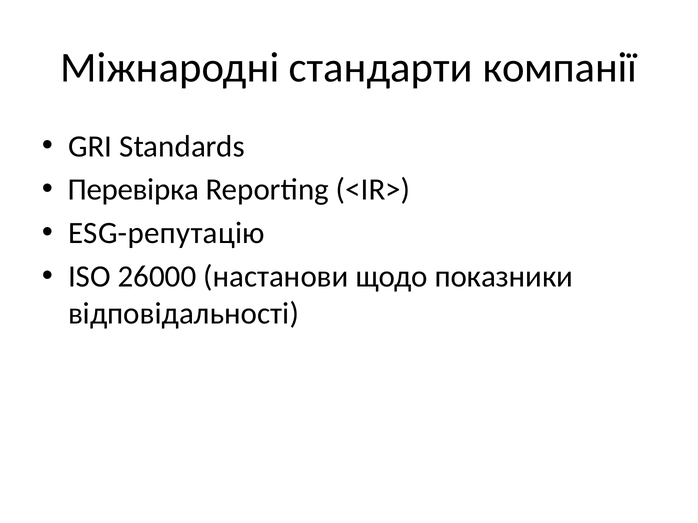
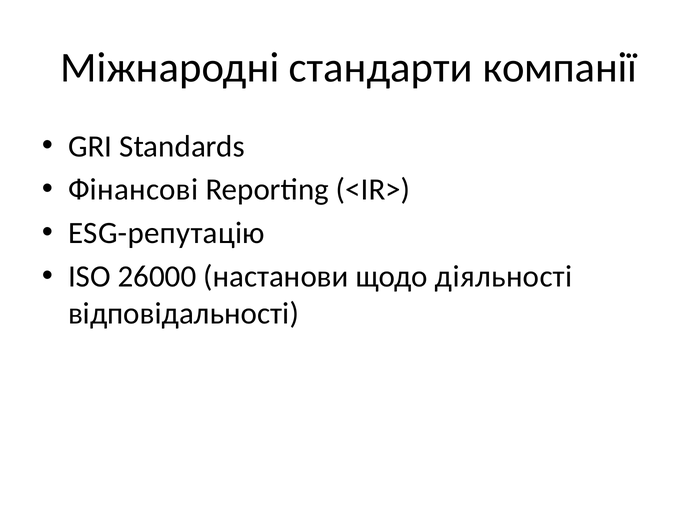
Перевірка: Перевірка -> Фінансові
показники: показники -> діяльності
